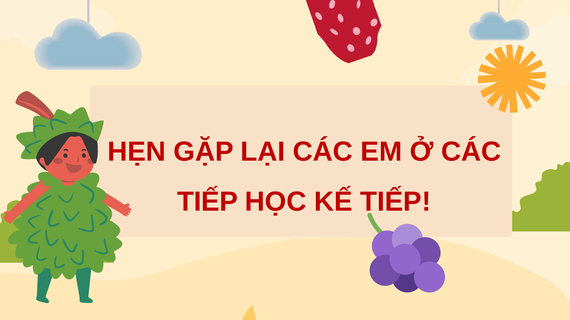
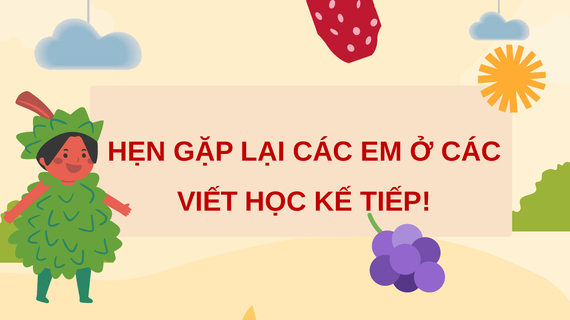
TIẾP at (207, 202): TIẾP -> VIẾT
